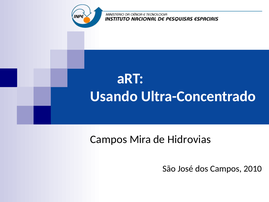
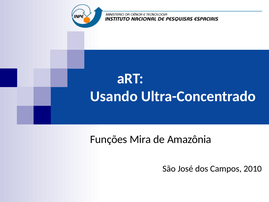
Campos at (109, 139): Campos -> Funções
Hidrovias: Hidrovias -> Amazônia
